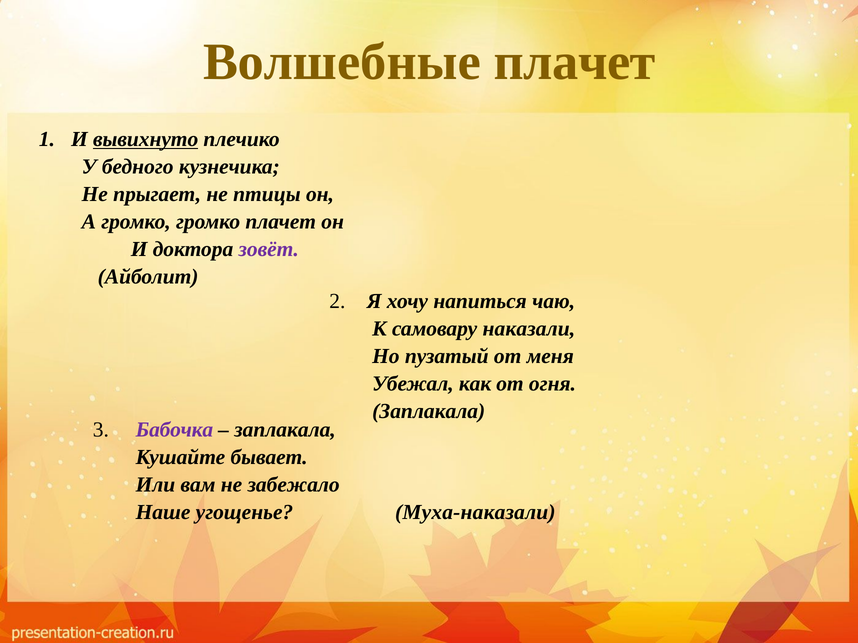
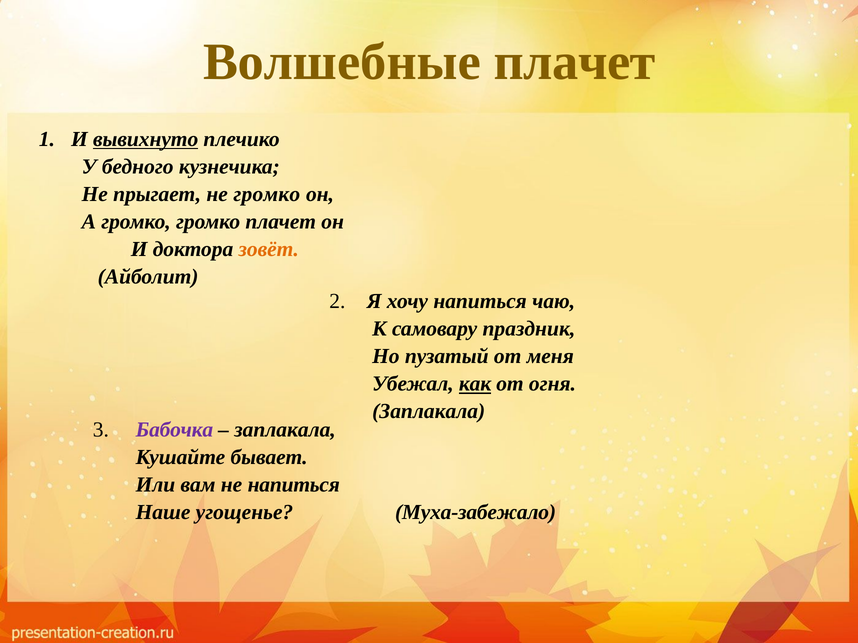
не птицы: птицы -> громко
зовёт colour: purple -> orange
наказали: наказали -> праздник
как underline: none -> present
не забежало: забежало -> напиться
Муха-наказали: Муха-наказали -> Муха-забежало
